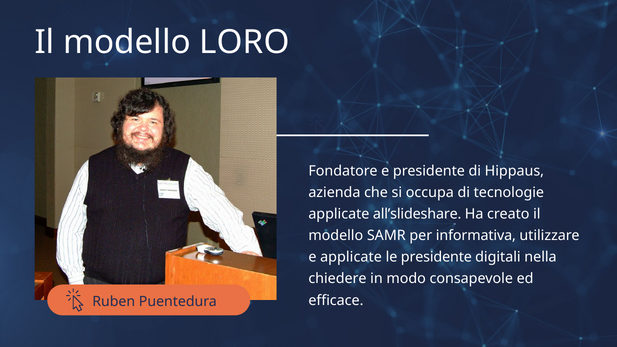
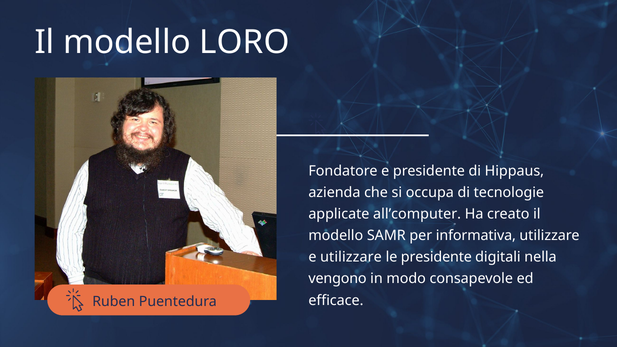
all’slideshare: all’slideshare -> all’computer
e applicate: applicate -> utilizzare
chiedere: chiedere -> vengono
